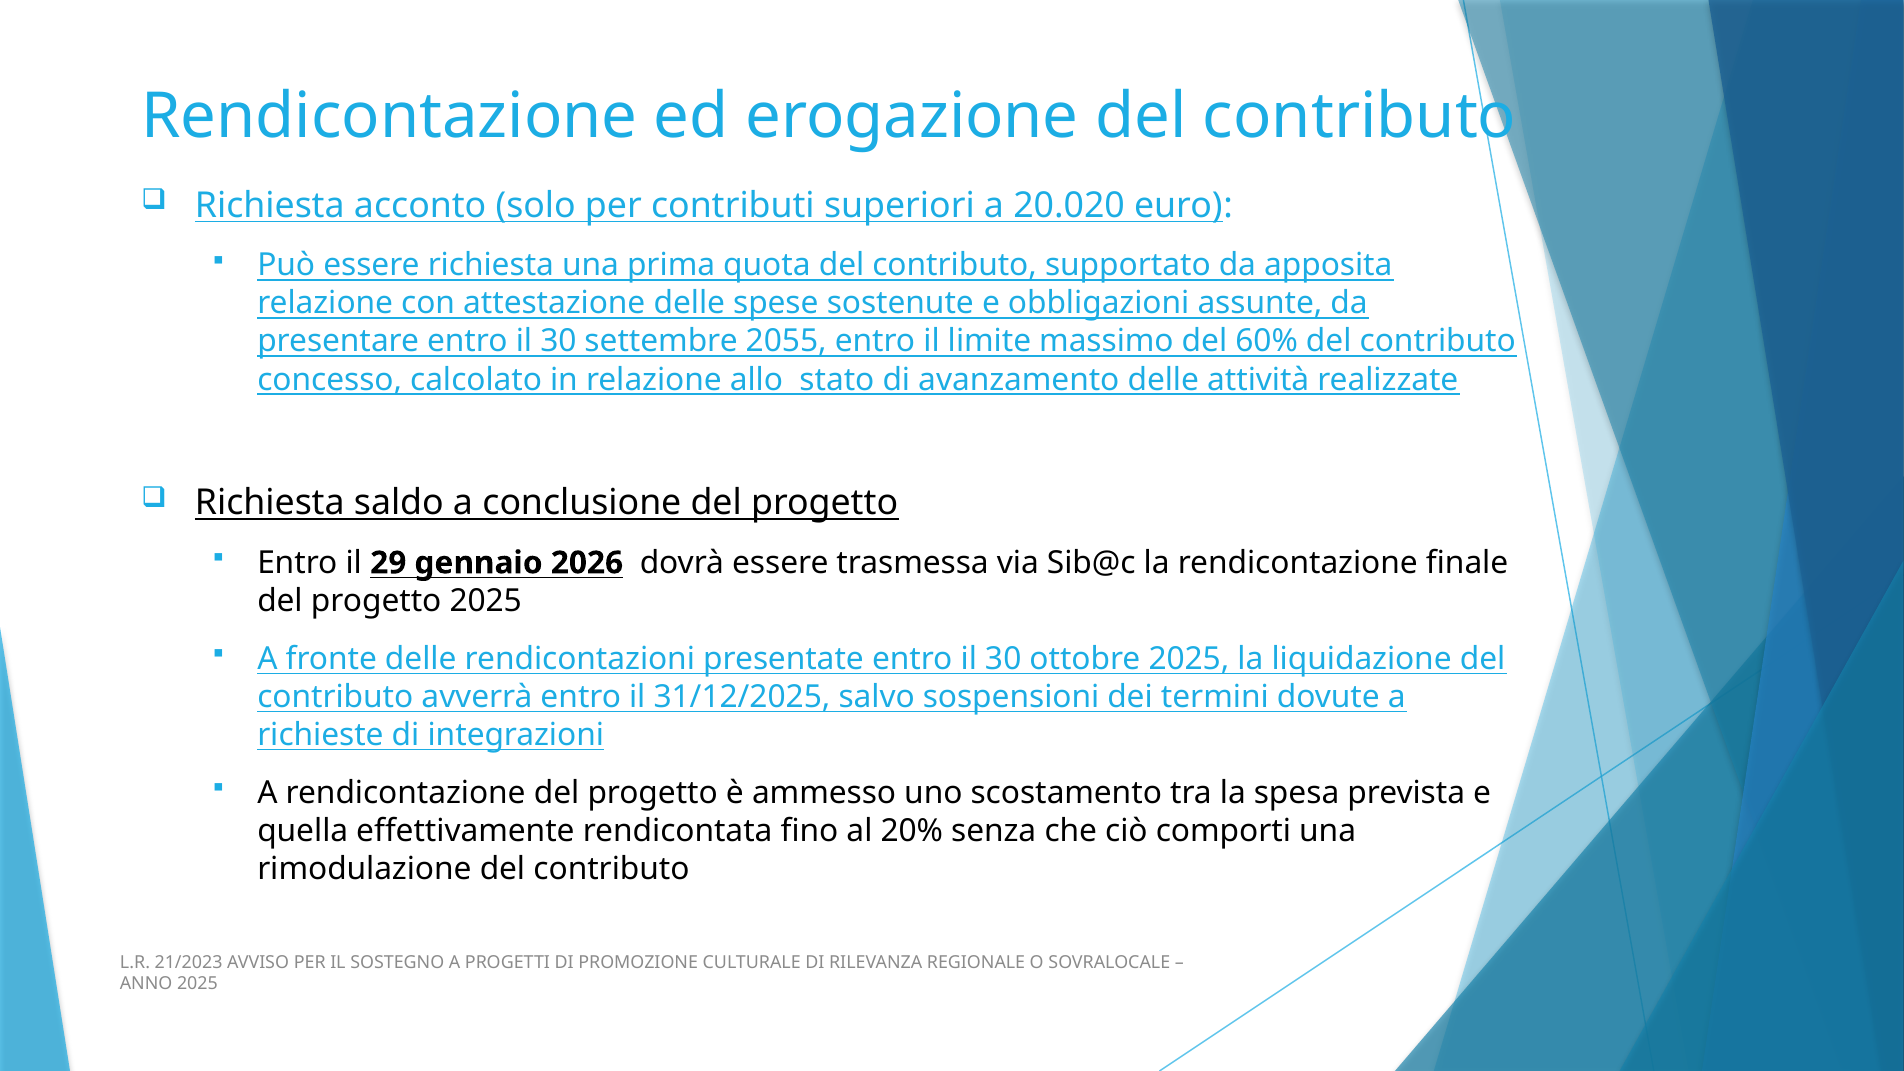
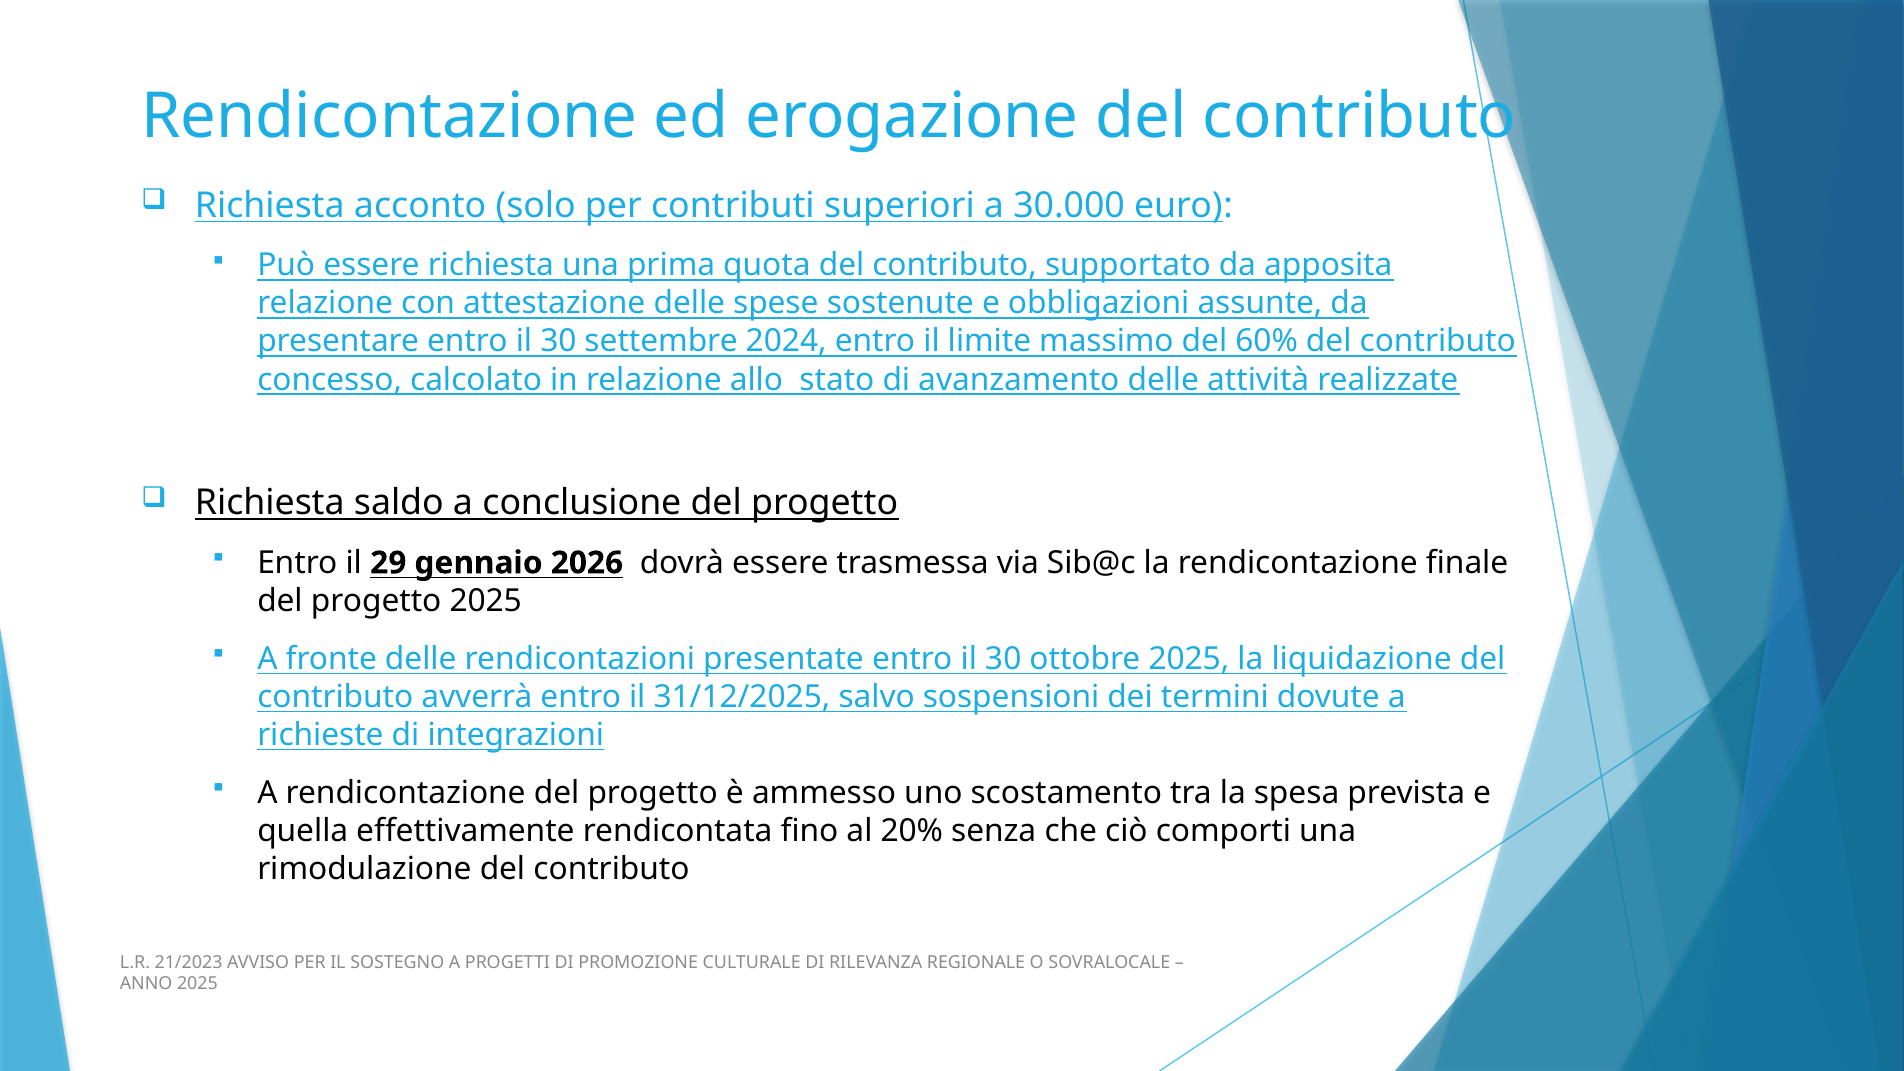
20.020: 20.020 -> 30.000
2055: 2055 -> 2024
